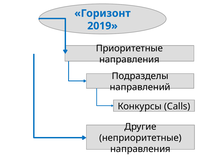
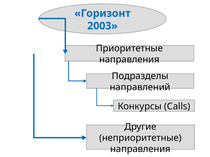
2019: 2019 -> 2003
